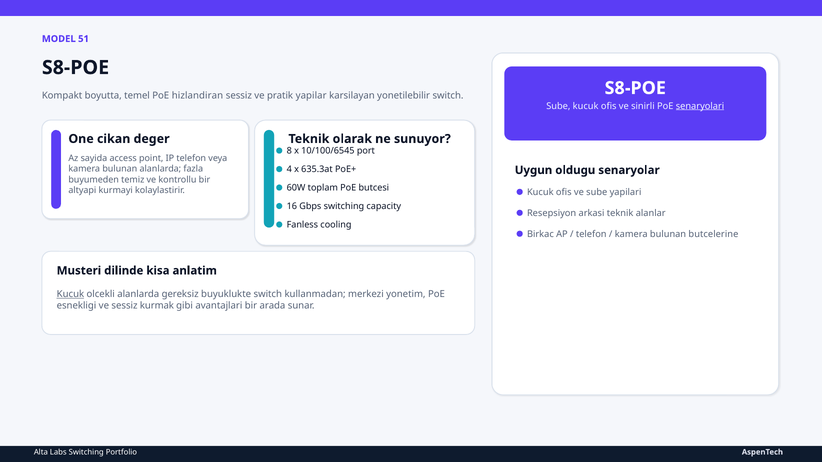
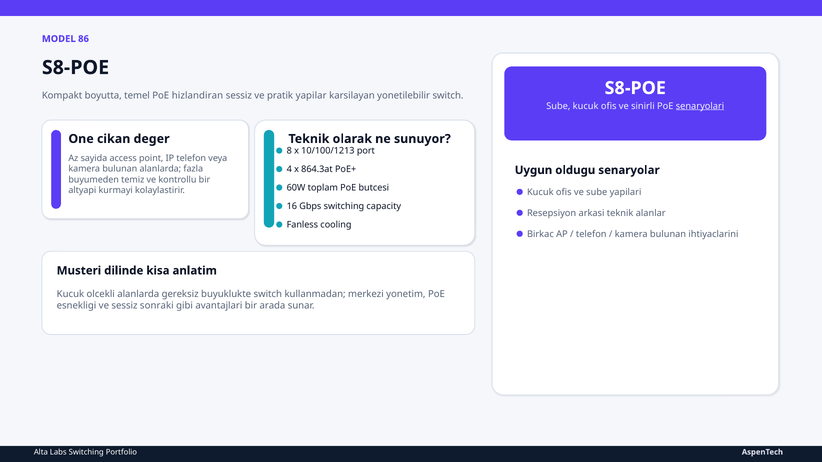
51: 51 -> 86
10/100/6545: 10/100/6545 -> 10/100/1213
635.3at: 635.3at -> 864.3at
butcelerine: butcelerine -> ihtiyaclarini
Kucuk at (70, 295) underline: present -> none
kurmak: kurmak -> sonraki
